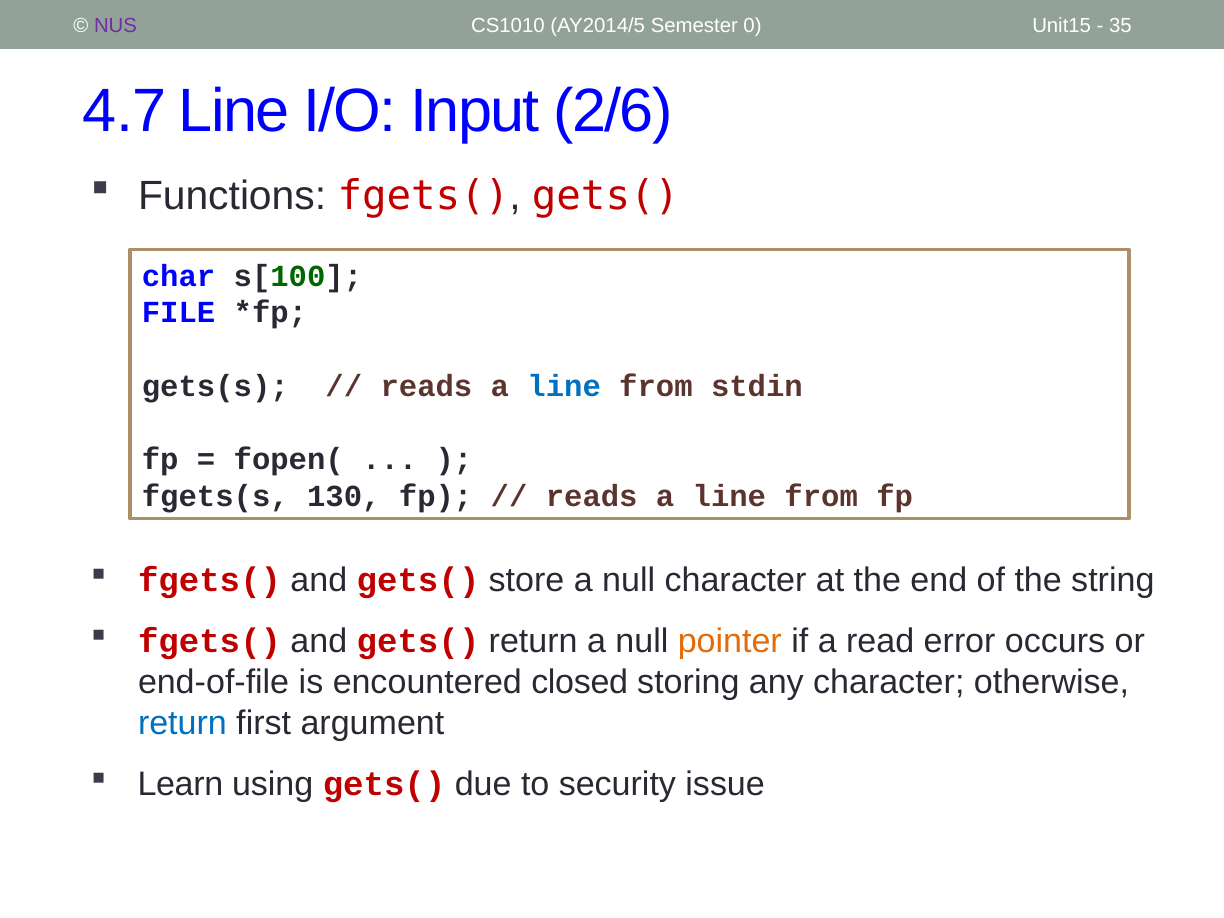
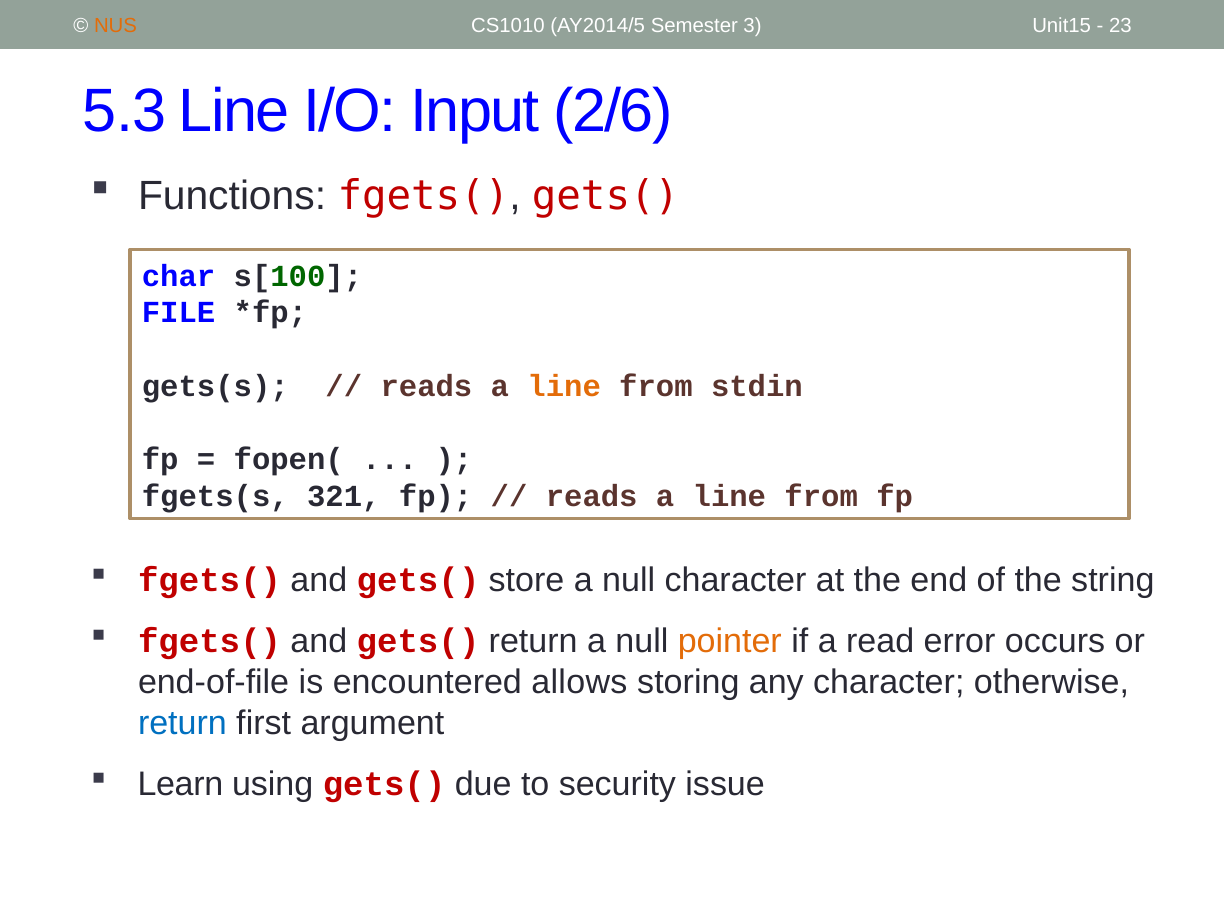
NUS colour: purple -> orange
0: 0 -> 3
35: 35 -> 23
4.7: 4.7 -> 5.3
line at (564, 386) colour: blue -> orange
130: 130 -> 321
closed: closed -> allows
